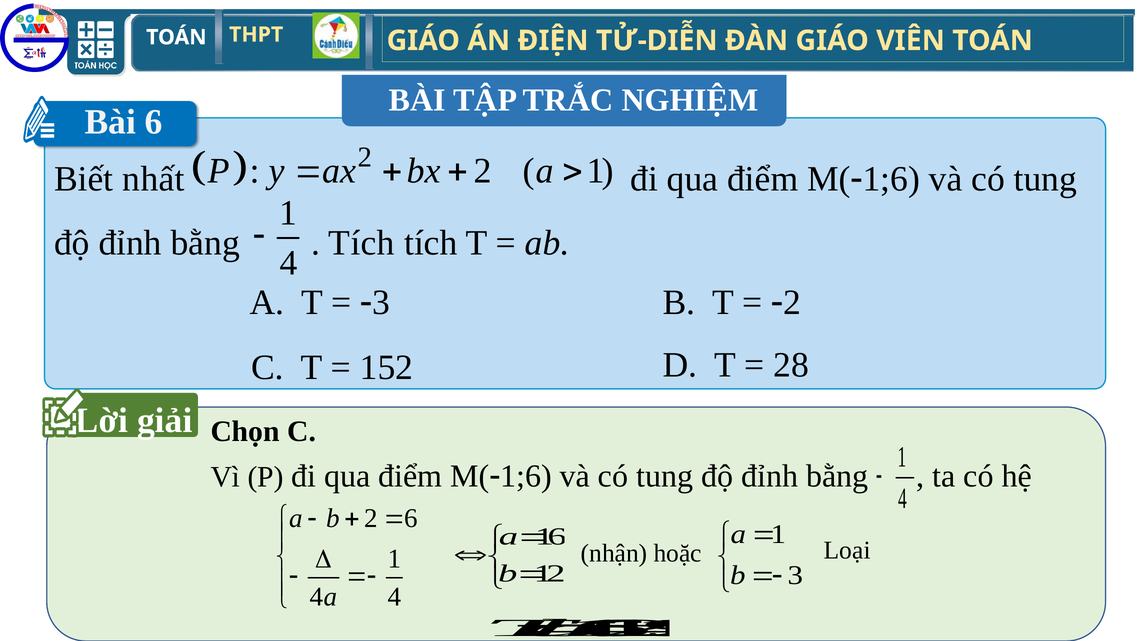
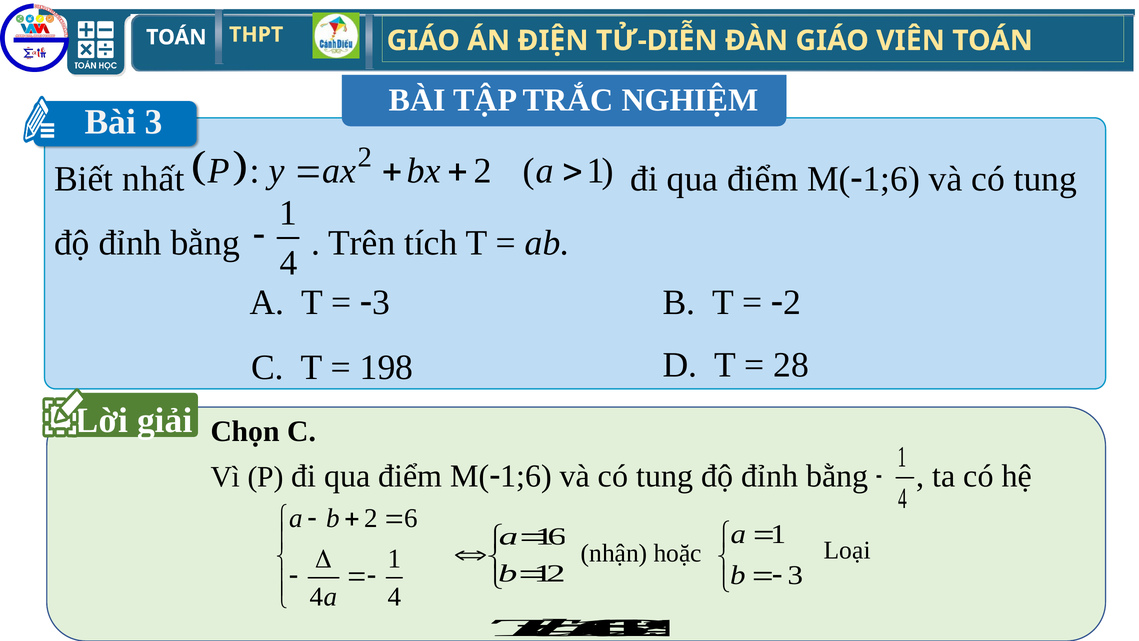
Bài 6: 6 -> 3
Tích at (362, 243): Tích -> Trên
152: 152 -> 198
